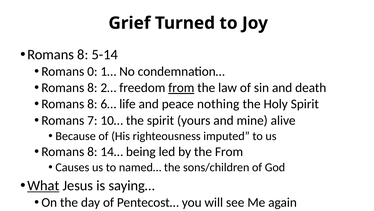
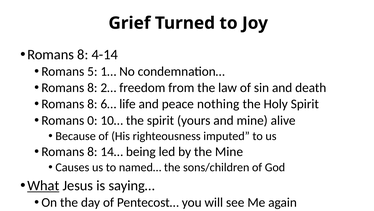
5-14: 5-14 -> 4-14
0: 0 -> 5
from at (181, 88) underline: present -> none
7: 7 -> 0
the From: From -> Mine
